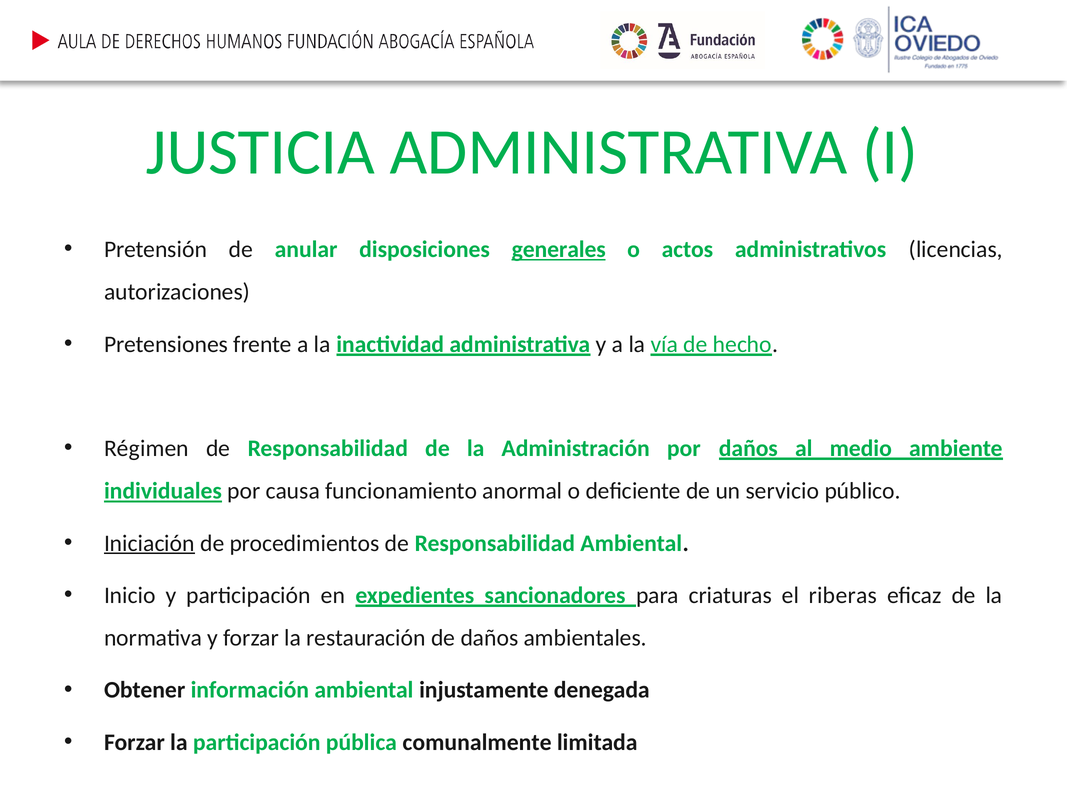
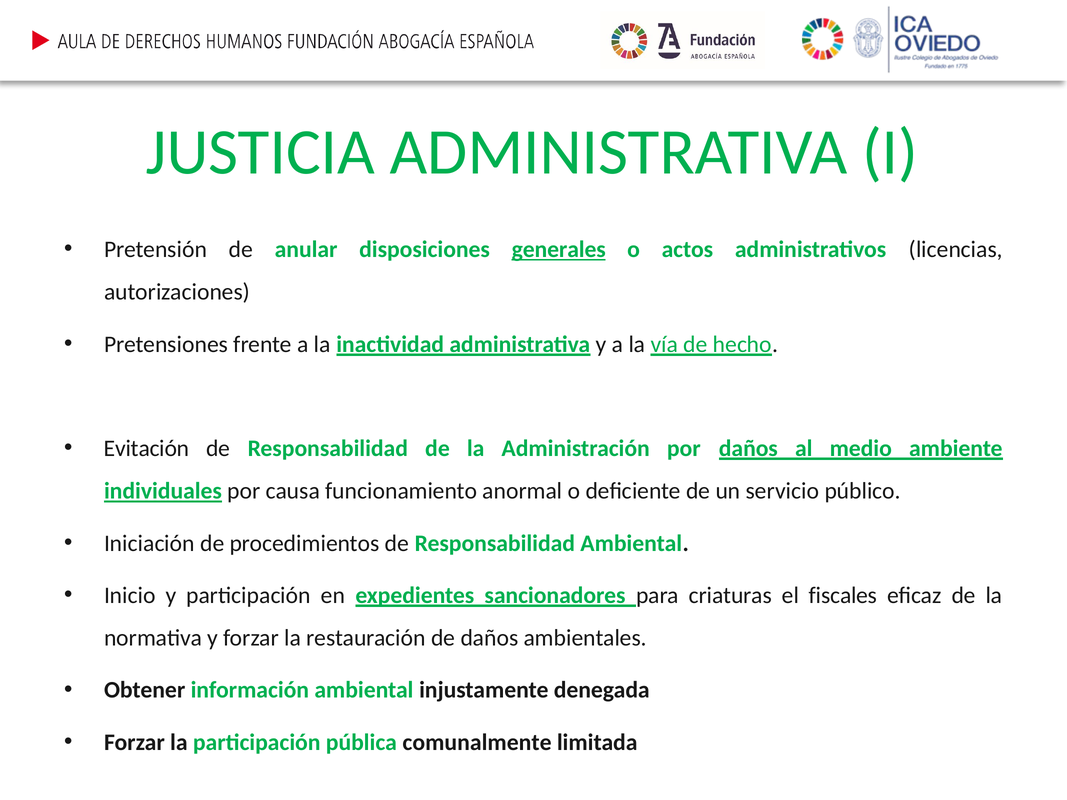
Régimen: Régimen -> Evitación
Iniciación underline: present -> none
riberas: riberas -> fiscales
